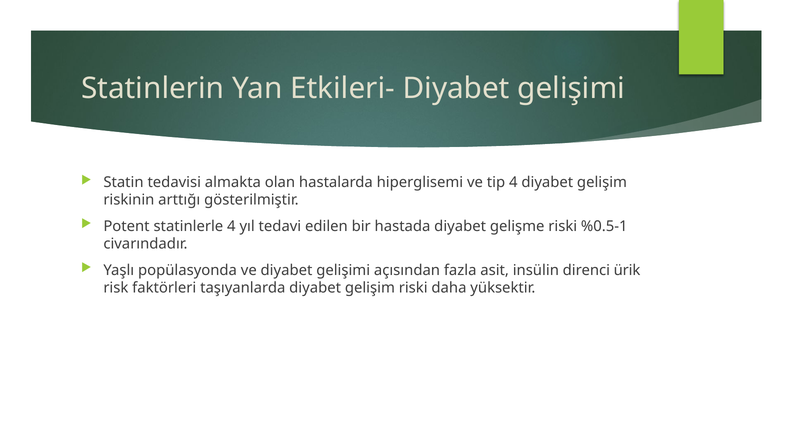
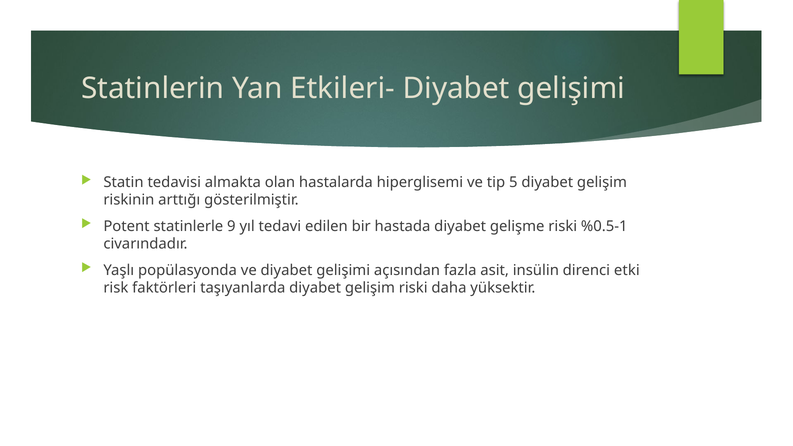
tip 4: 4 -> 5
statinlerle 4: 4 -> 9
ürik: ürik -> etki
